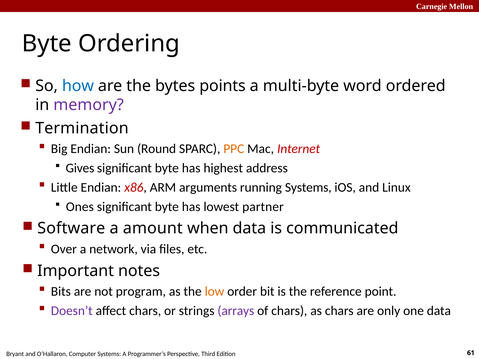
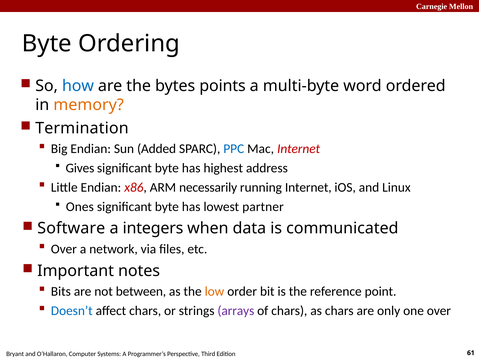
memory colour: purple -> orange
Round: Round -> Added
PPC colour: orange -> blue
arguments: arguments -> necessarily
running Systems: Systems -> Internet
amount: amount -> integers
program: program -> between
Doesn’t colour: purple -> blue
one data: data -> over
